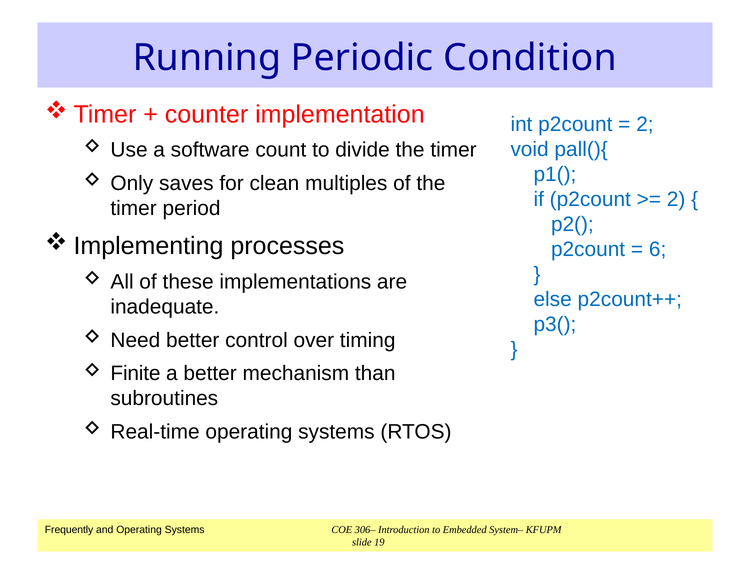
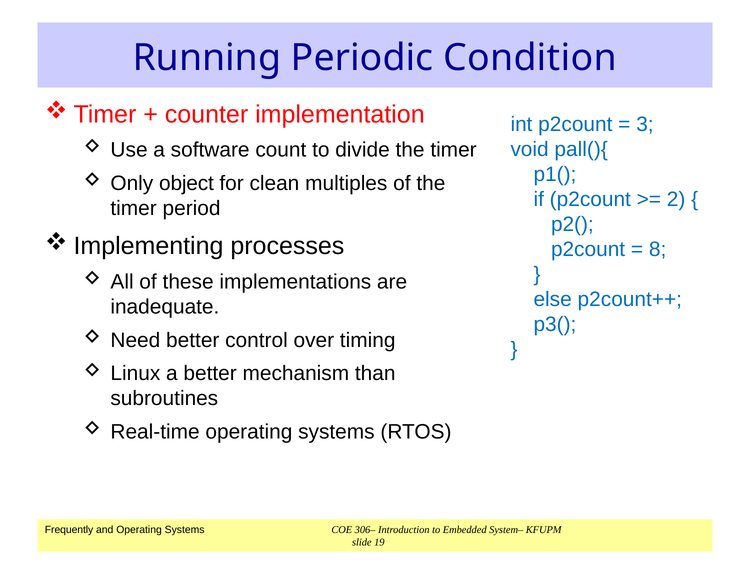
2 at (645, 124): 2 -> 3
saves: saves -> object
6: 6 -> 8
Finite: Finite -> Linux
